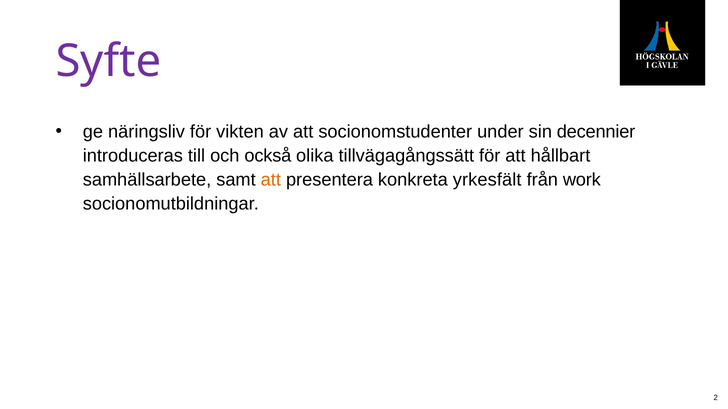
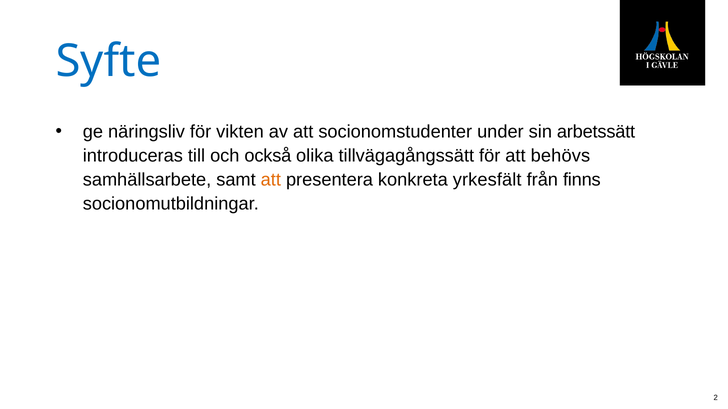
Syfte colour: purple -> blue
decennier: decennier -> arbetssätt
hållbart: hållbart -> behövs
work: work -> finns
